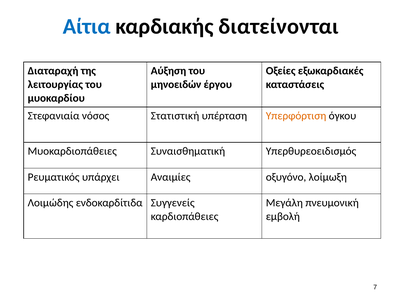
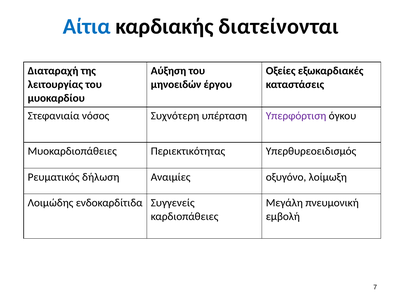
Στατιστική: Στατιστική -> Συχνότερη
Υπερφόρτιση colour: orange -> purple
Συναισθηματική: Συναισθηματική -> Περιεκτικότητας
υπάρχει: υπάρχει -> δήλωση
